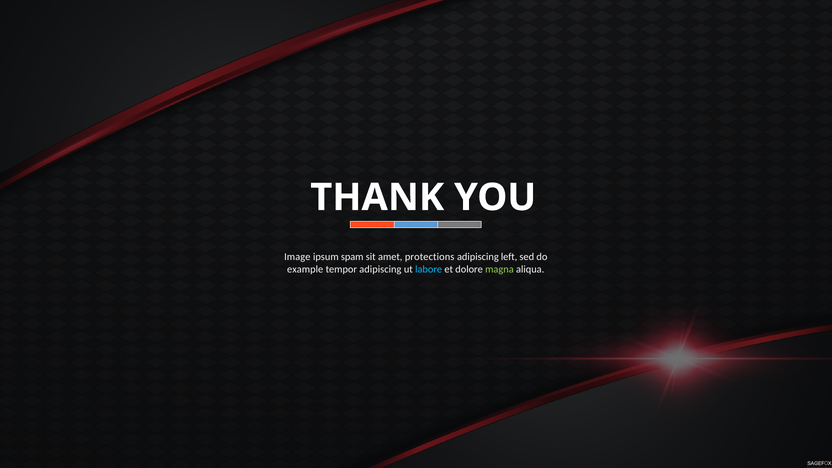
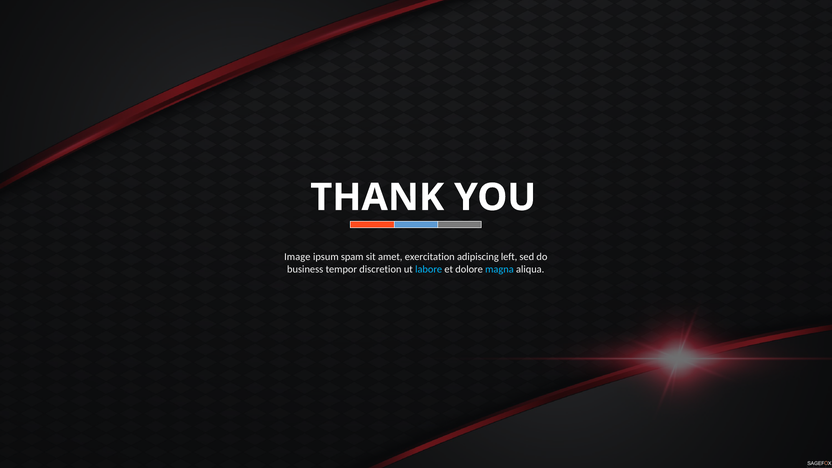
protections: protections -> exercitation
example: example -> business
tempor adipiscing: adipiscing -> discretion
magna colour: light green -> light blue
